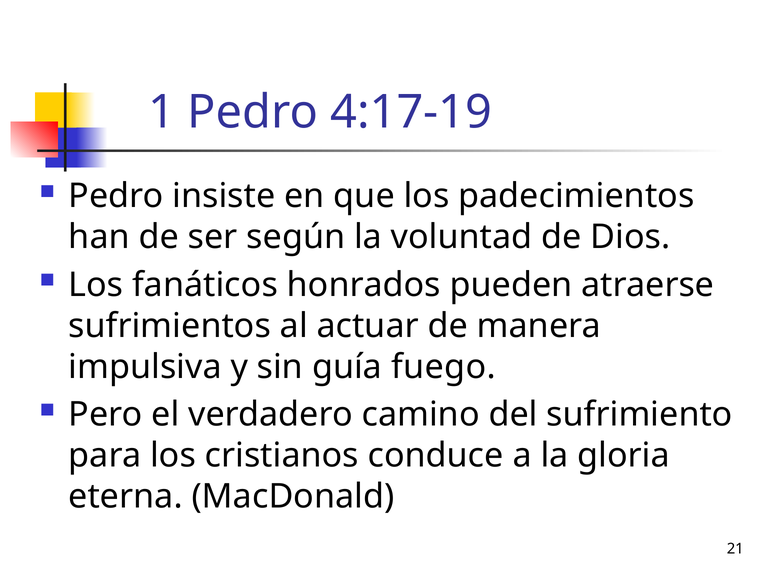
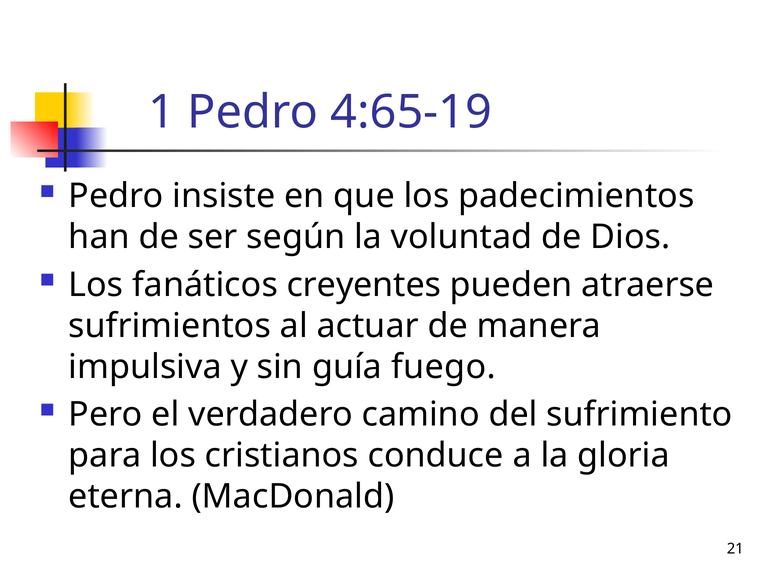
4:17-19: 4:17-19 -> 4:65-19
honrados: honrados -> creyentes
